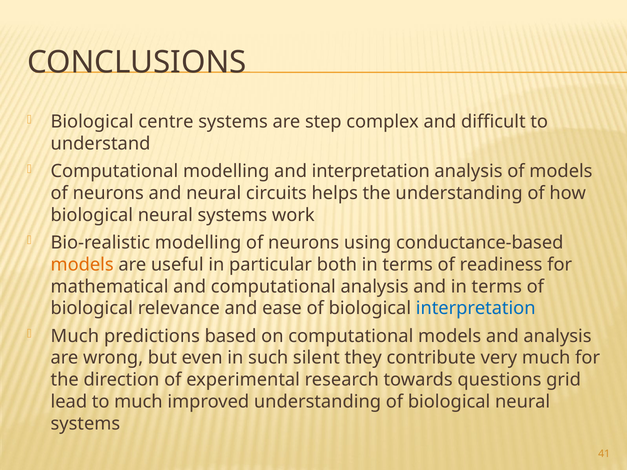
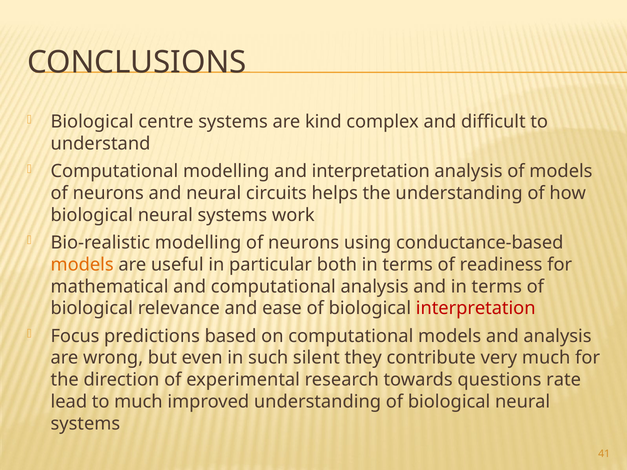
step: step -> kind
interpretation at (476, 309) colour: blue -> red
Much at (75, 336): Much -> Focus
grid: grid -> rate
